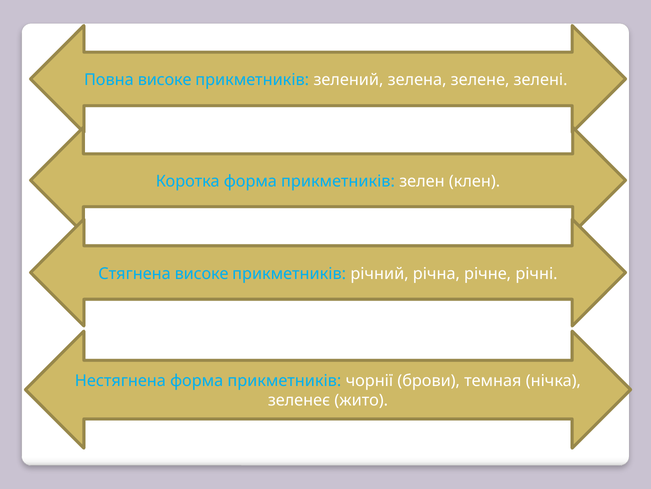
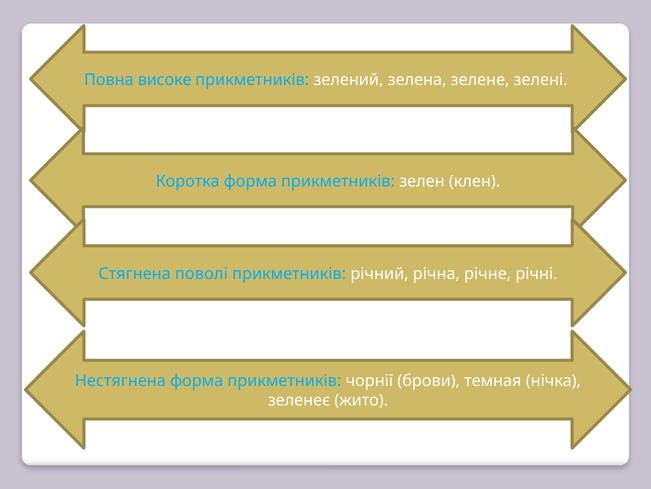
Стягнена високе: високе -> поволі
